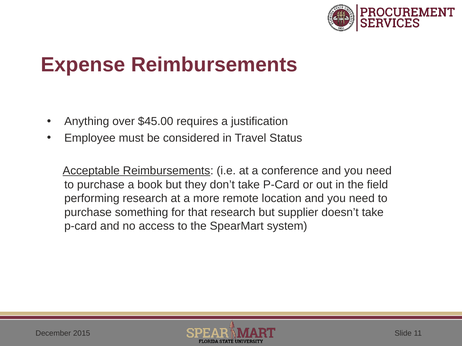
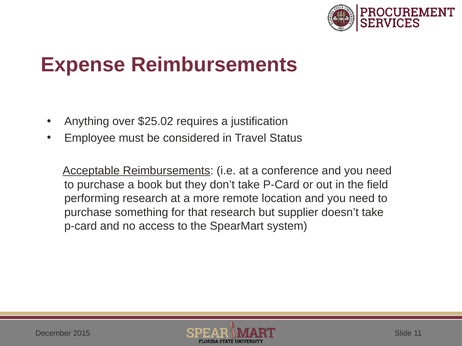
$45.00: $45.00 -> $25.02
